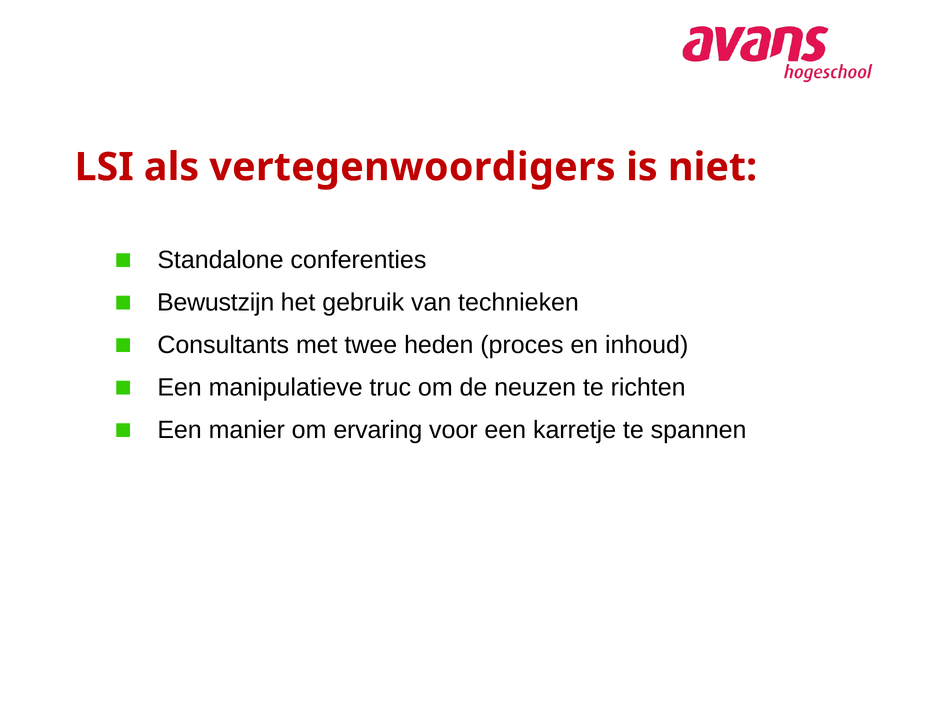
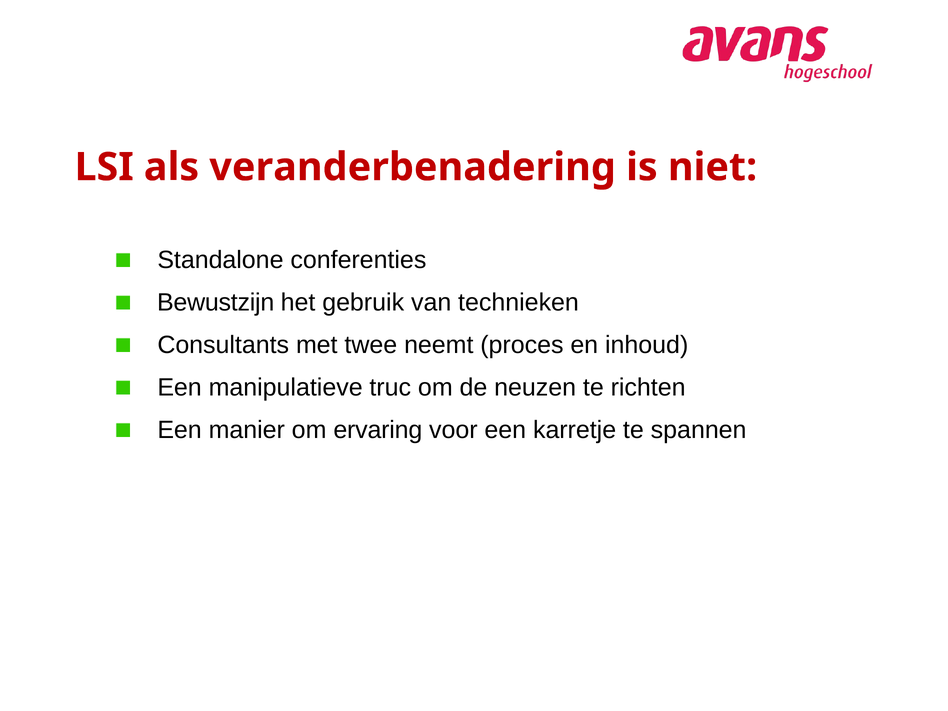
vertegenwoordigers: vertegenwoordigers -> veranderbenadering
heden: heden -> neemt
